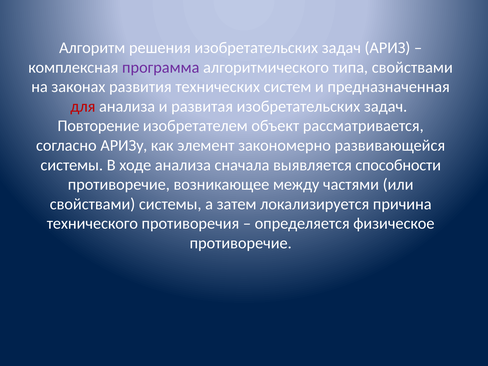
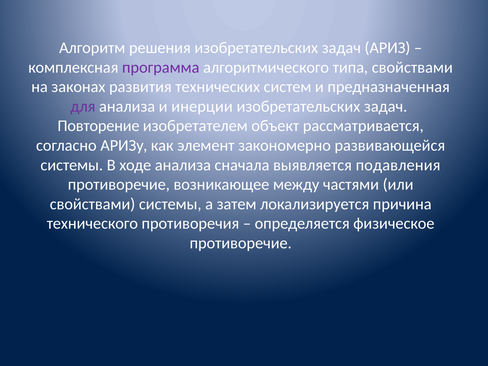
для colour: red -> purple
развитая: развитая -> инерции
способности: способности -> подавления
